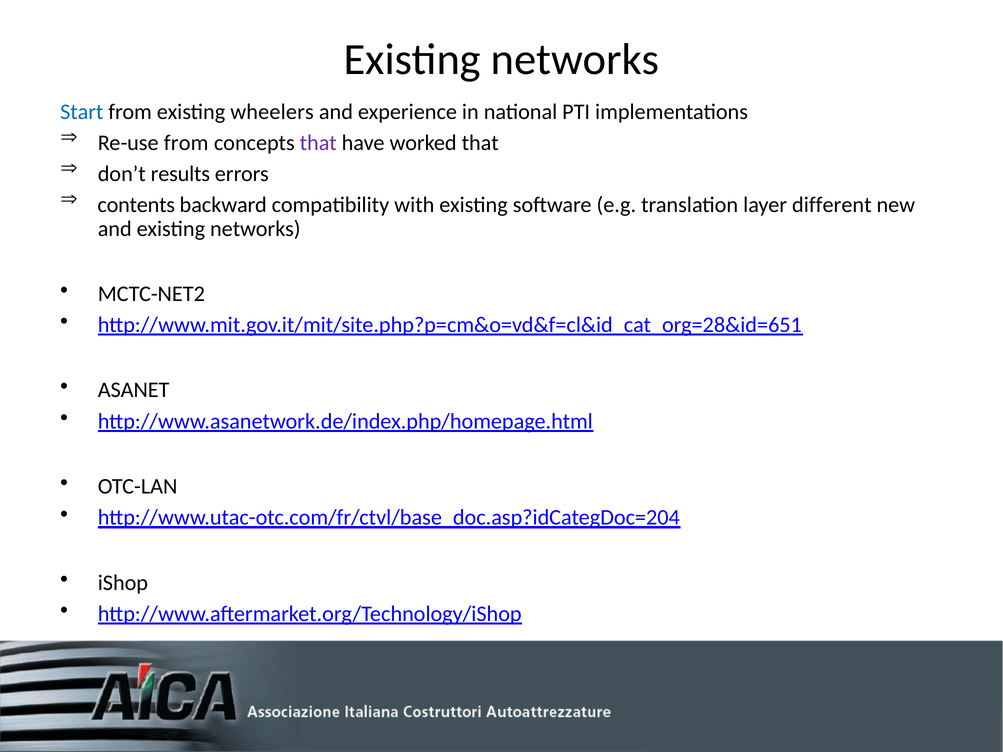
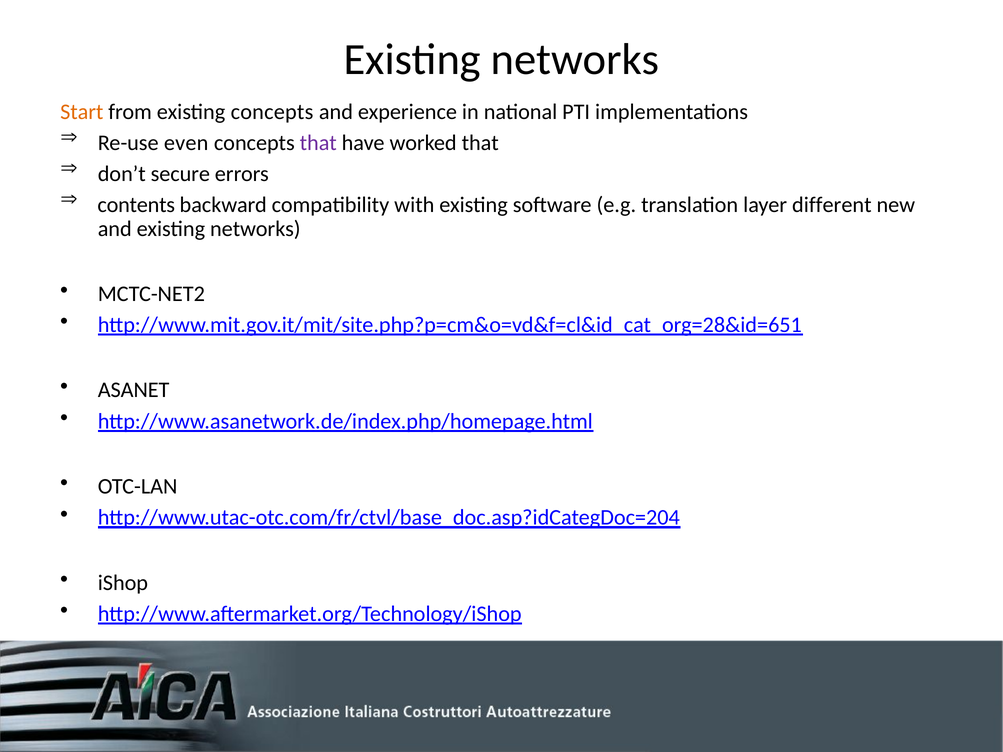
Start colour: blue -> orange
existing wheelers: wheelers -> concepts
Re-use from: from -> even
results: results -> secure
